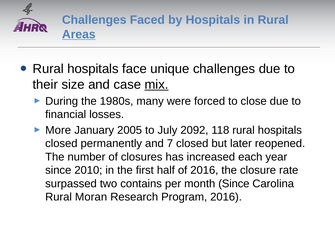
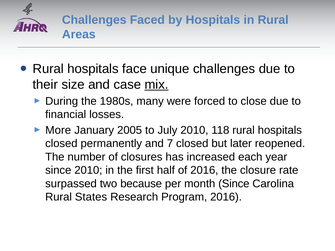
Areas underline: present -> none
July 2092: 2092 -> 2010
contains: contains -> because
Moran: Moran -> States
